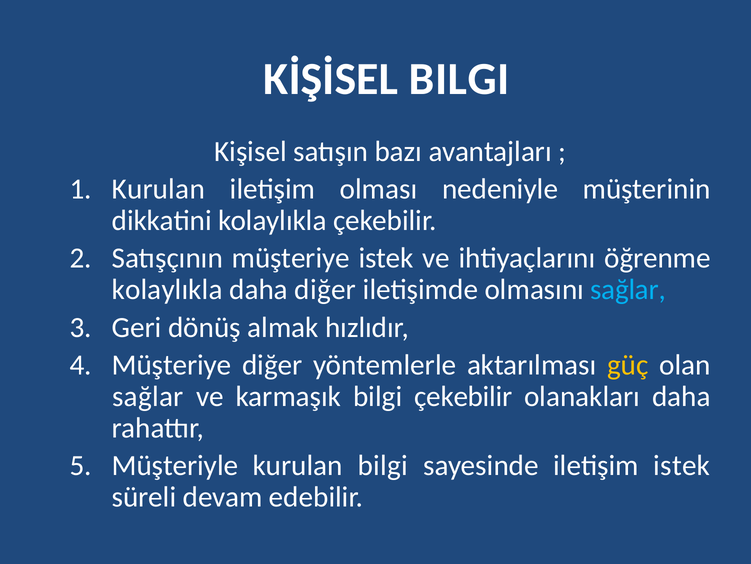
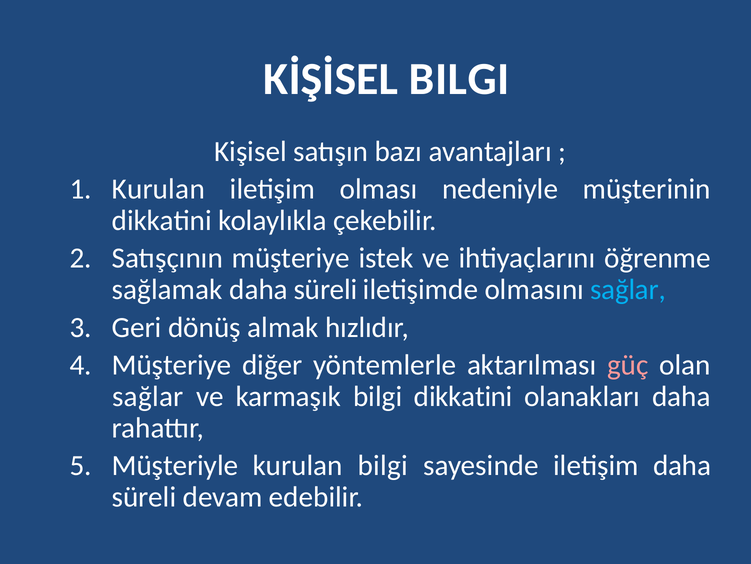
kolaylıkla at (167, 289): kolaylıkla -> sağlamak
diğer at (325, 289): diğer -> süreli
güç colour: yellow -> pink
bilgi çekebilir: çekebilir -> dikkatini
iletişim istek: istek -> daha
